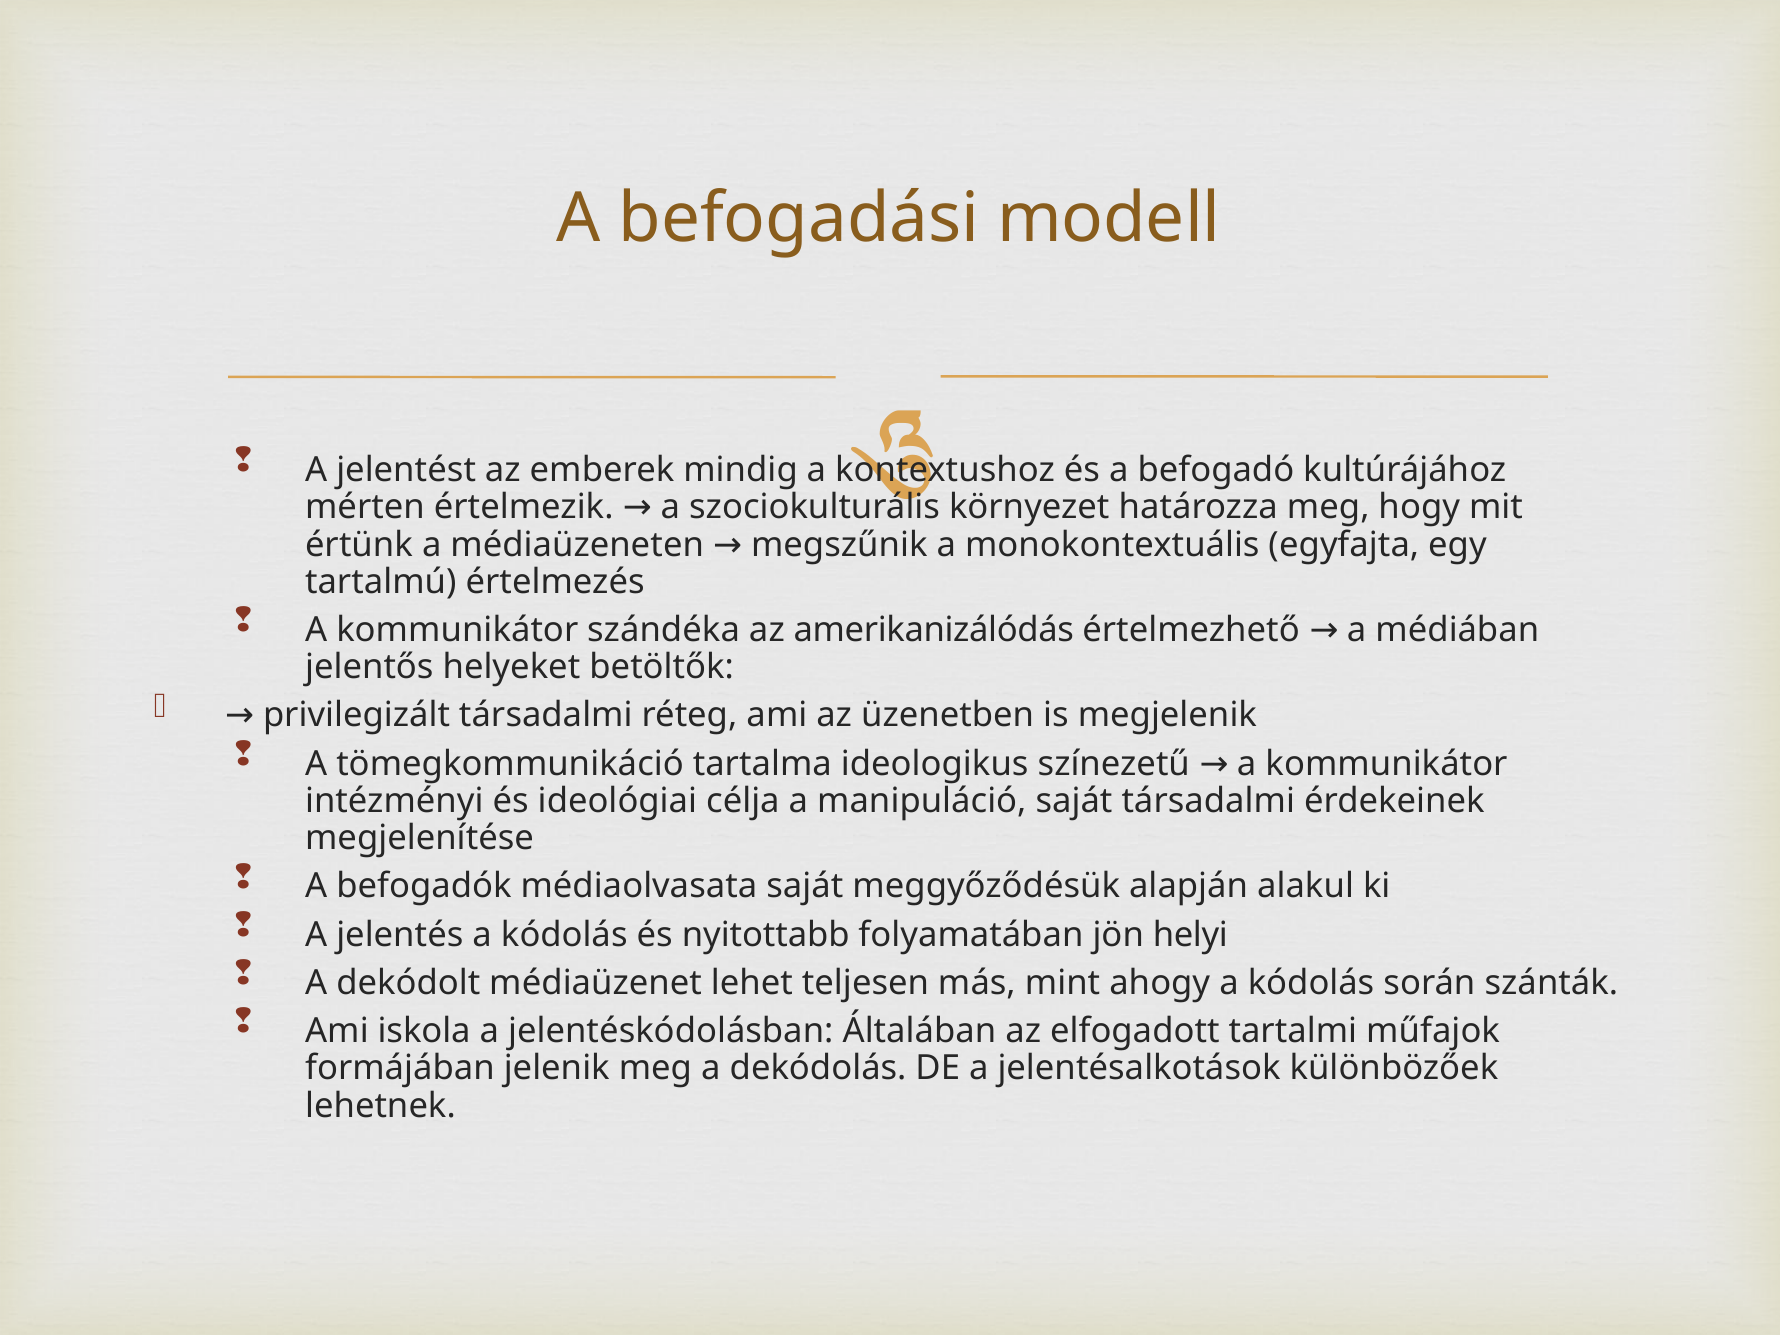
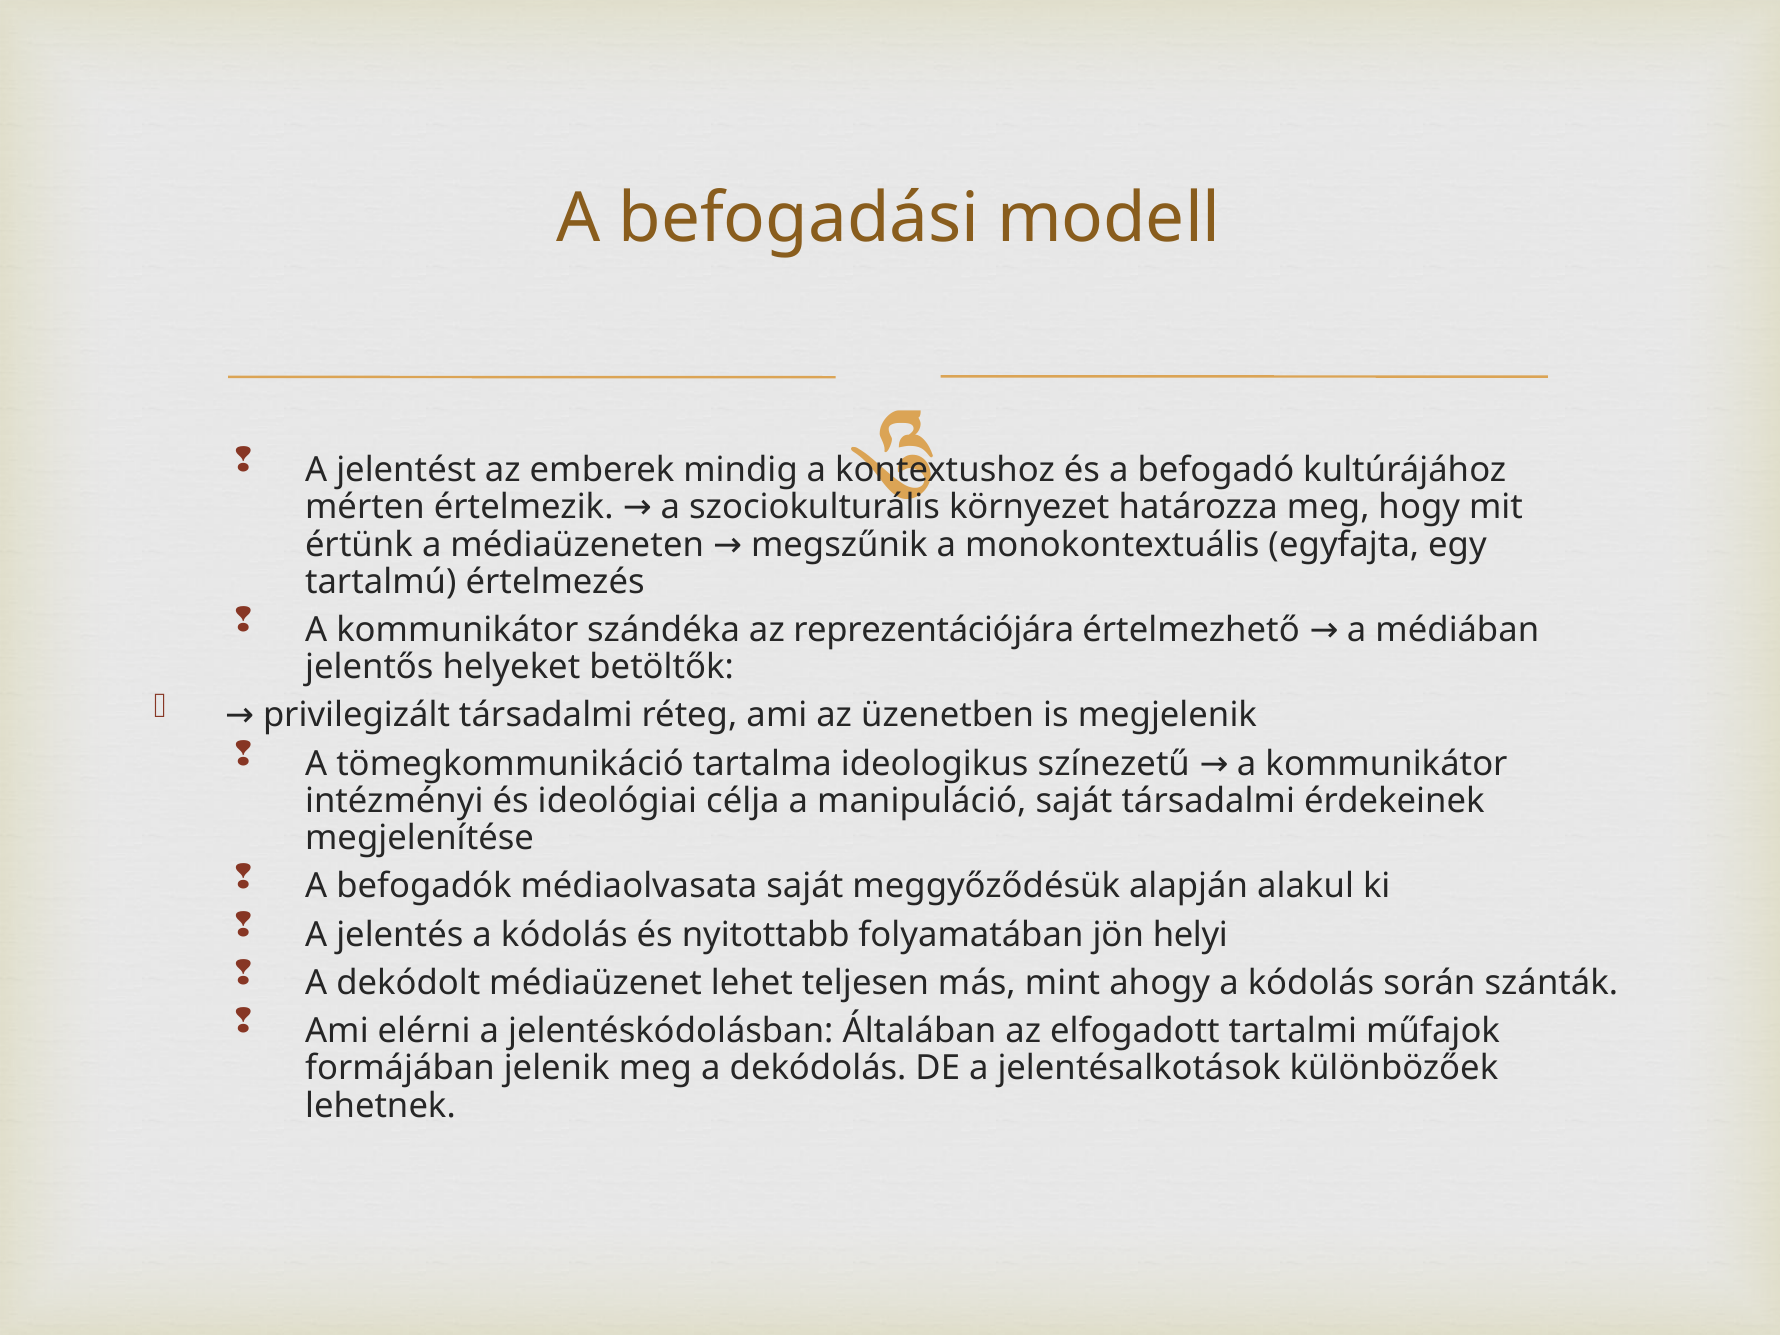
amerikanizálódás: amerikanizálódás -> reprezentációjára
iskola: iskola -> elérni
